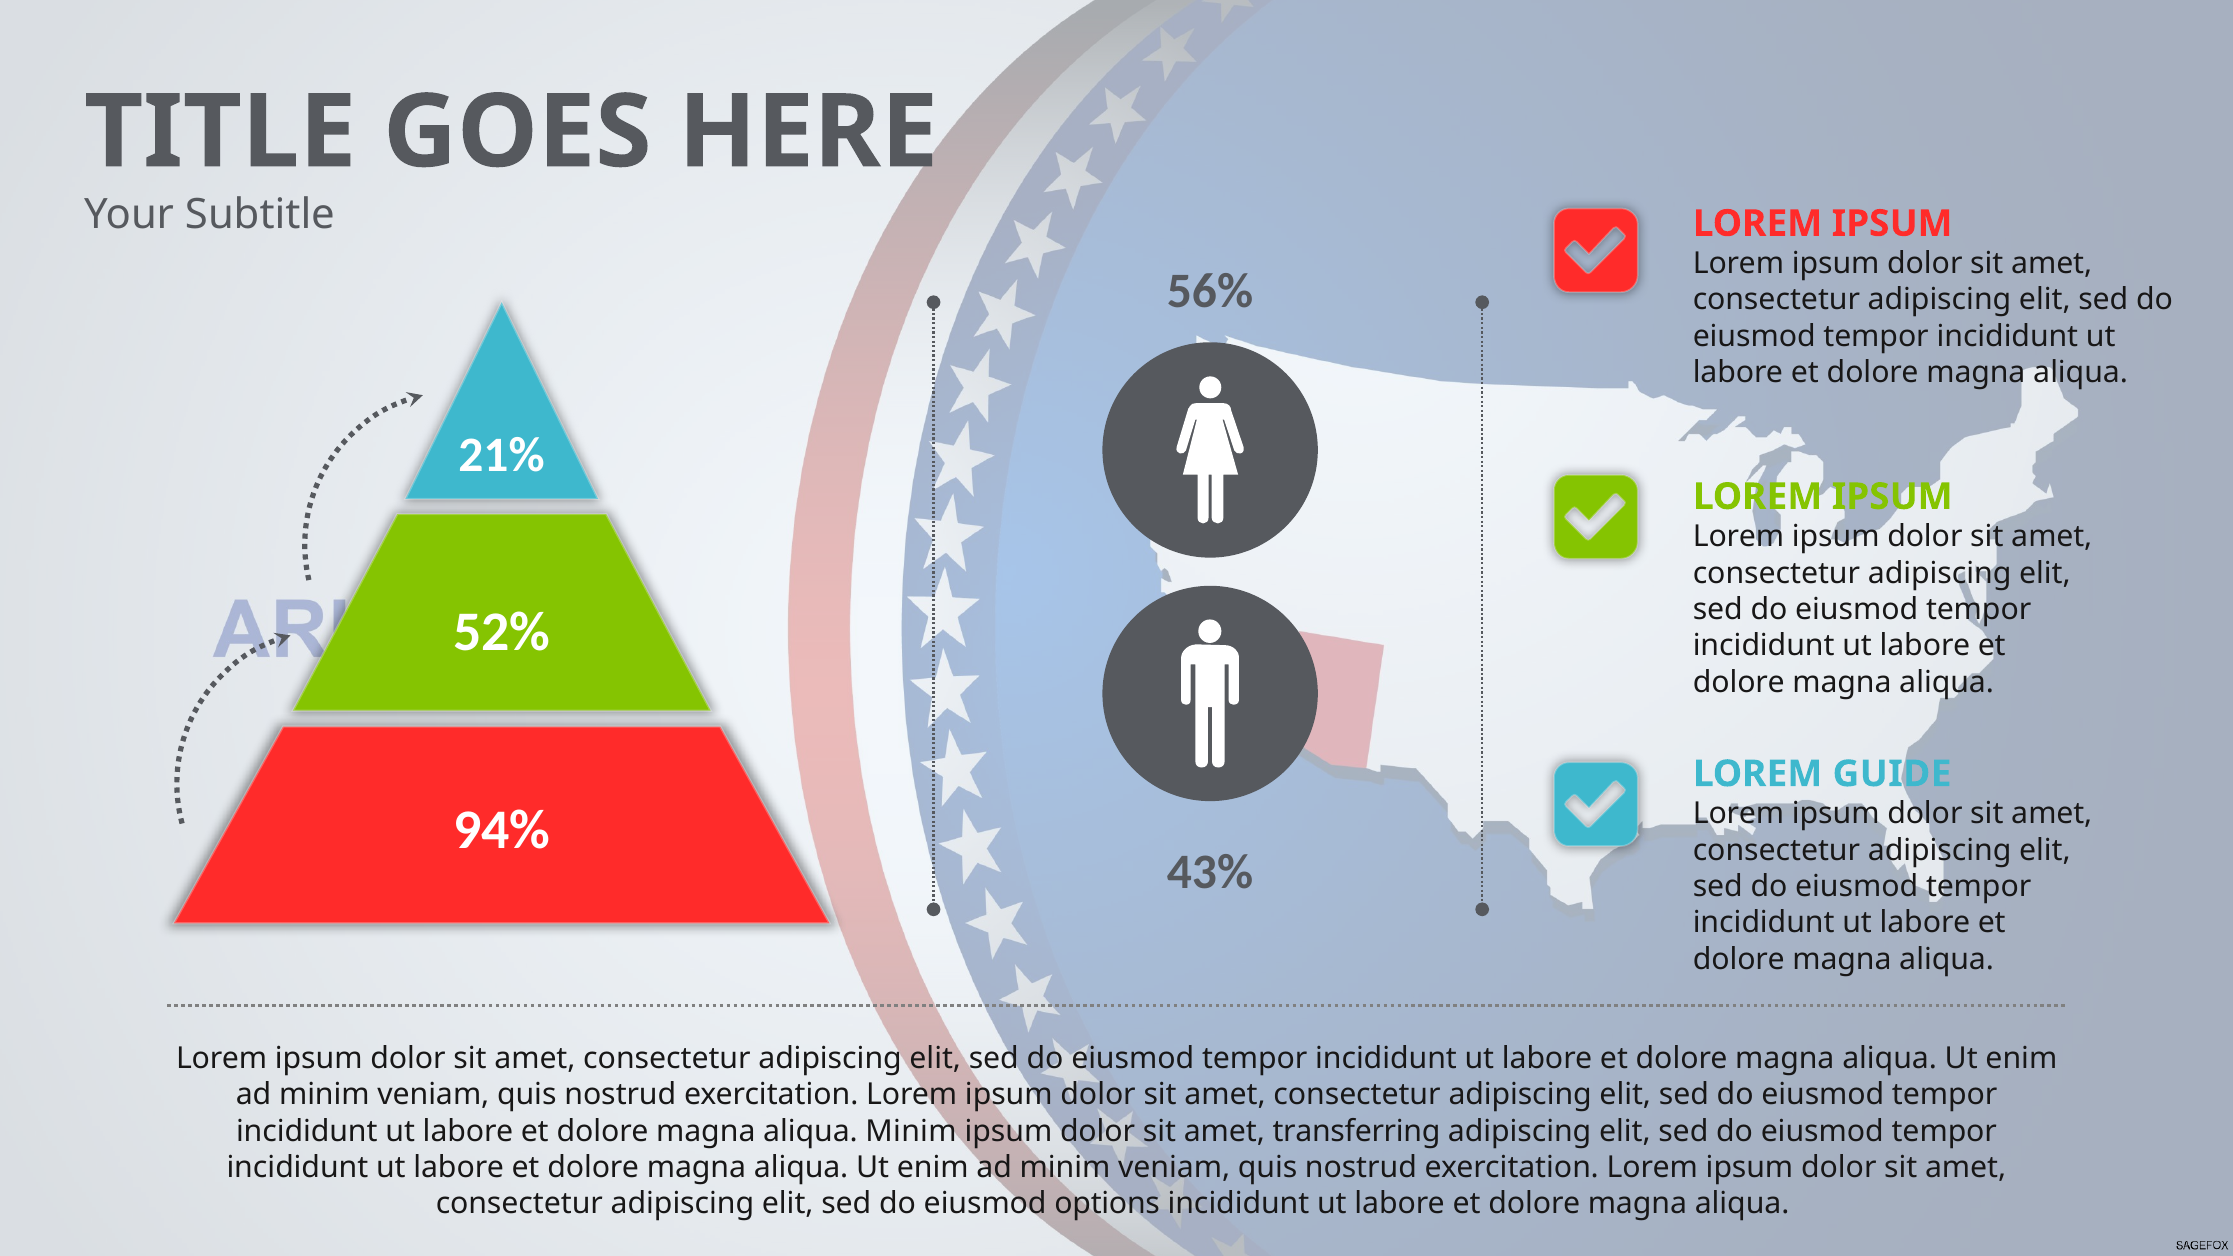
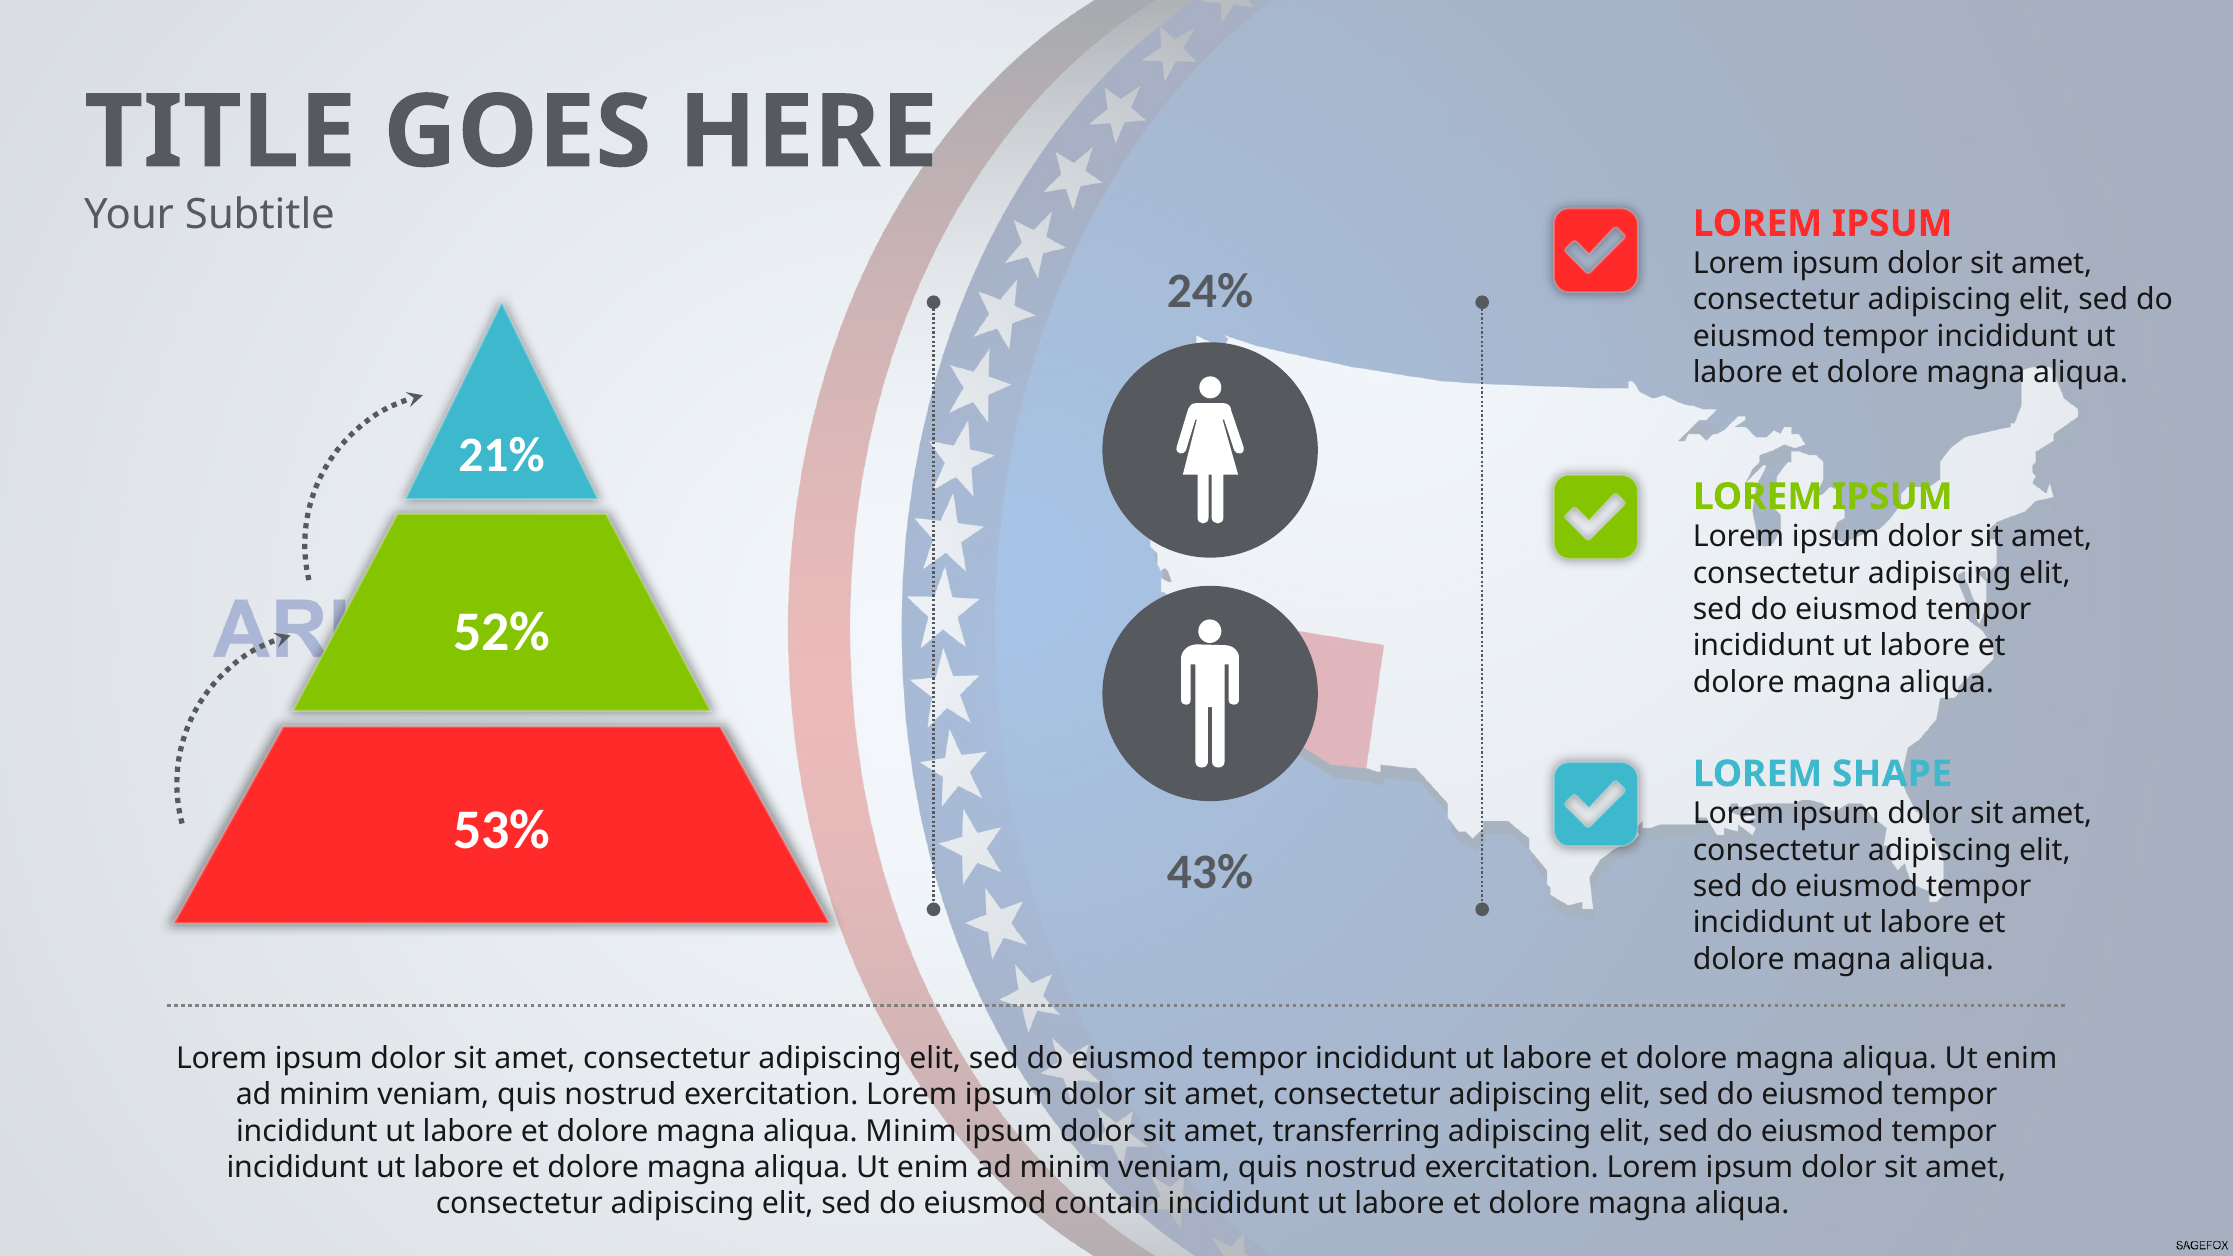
56%: 56% -> 24%
GUIDE: GUIDE -> SHAPE
94%: 94% -> 53%
options: options -> contain
